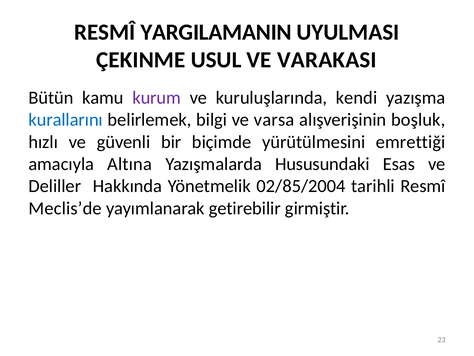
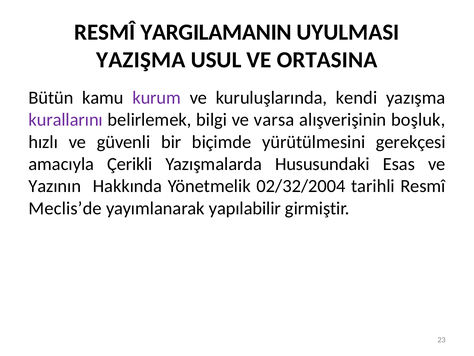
ÇEKINME: ÇEKINME -> YAZIŞMA
VARAKASI: VARAKASI -> ORTASINA
kurallarını colour: blue -> purple
emrettiği: emrettiği -> gerekçesi
Altına: Altına -> Çerikli
Deliller: Deliller -> Yazının
02/85/2004: 02/85/2004 -> 02/32/2004
getirebilir: getirebilir -> yapılabilir
